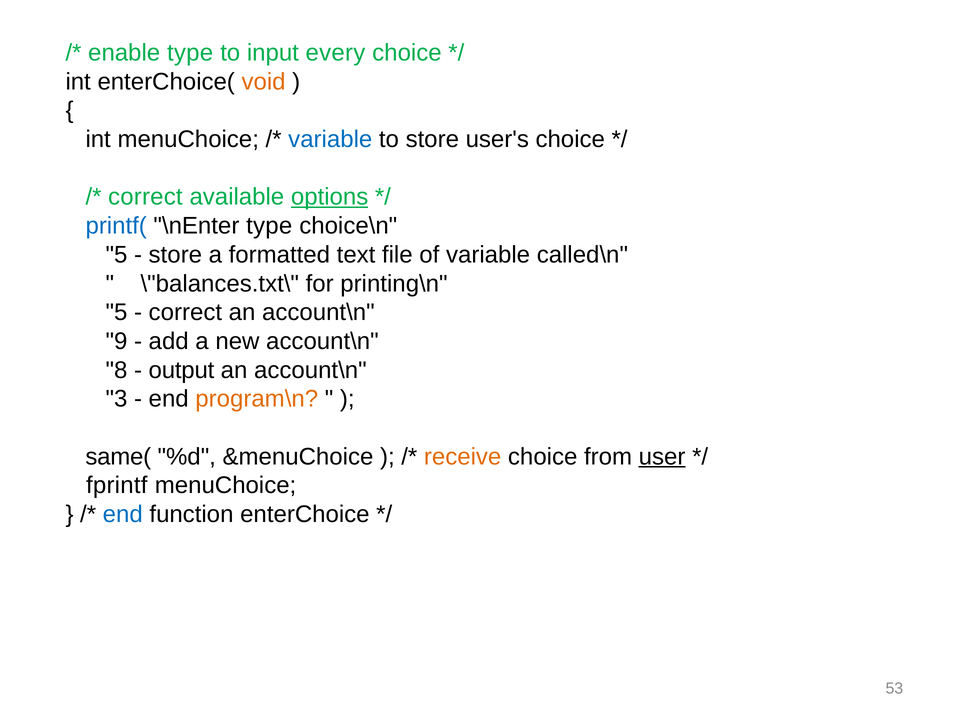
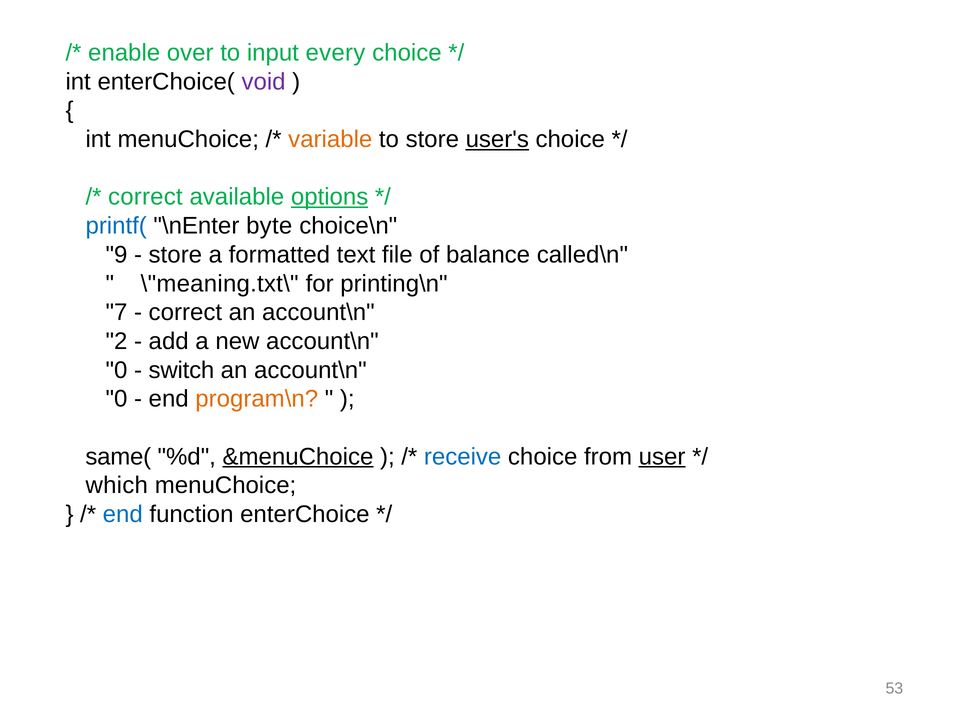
enable type: type -> over
void colour: orange -> purple
variable at (330, 139) colour: blue -> orange
user's underline: none -> present
\nEnter type: type -> byte
5 at (116, 255): 5 -> 9
of variable: variable -> balance
\"balances.txt\: \"balances.txt\ -> \"meaning.txt\
5 at (116, 312): 5 -> 7
9: 9 -> 2
8 at (116, 370): 8 -> 0
output: output -> switch
3 at (116, 399): 3 -> 0
&menuChoice underline: none -> present
receive colour: orange -> blue
fprintf: fprintf -> which
